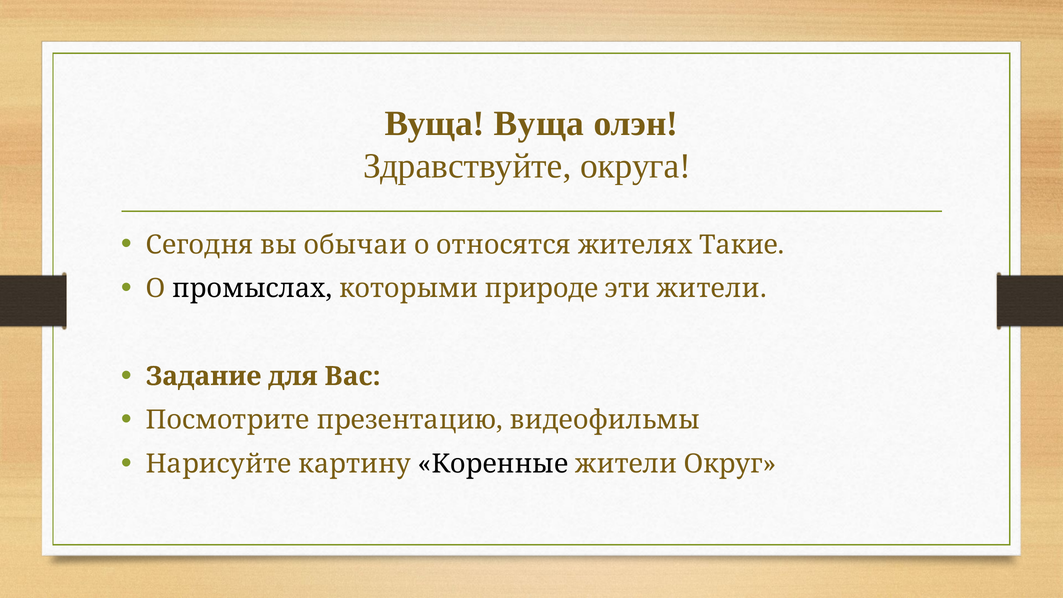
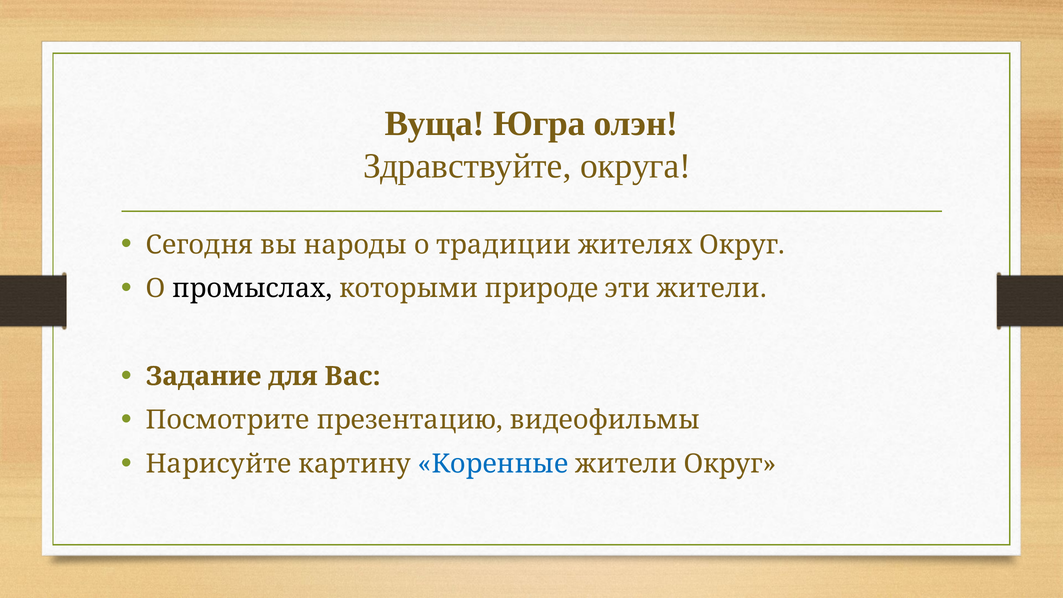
Вуща Вуща: Вуща -> Югра
обычаи: обычаи -> народы
относятся: относятся -> традиции
жителях Такие: Такие -> Округ
Коренные colour: black -> blue
